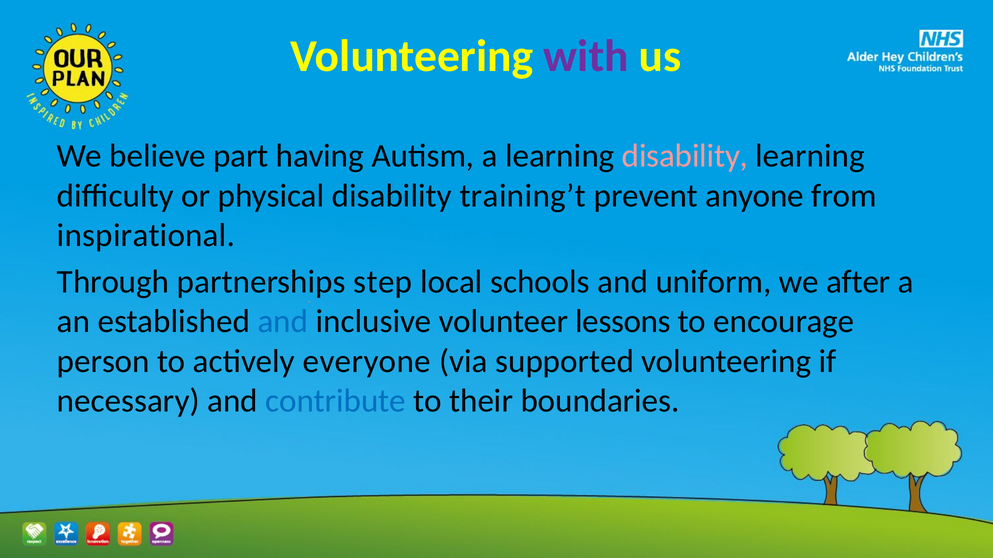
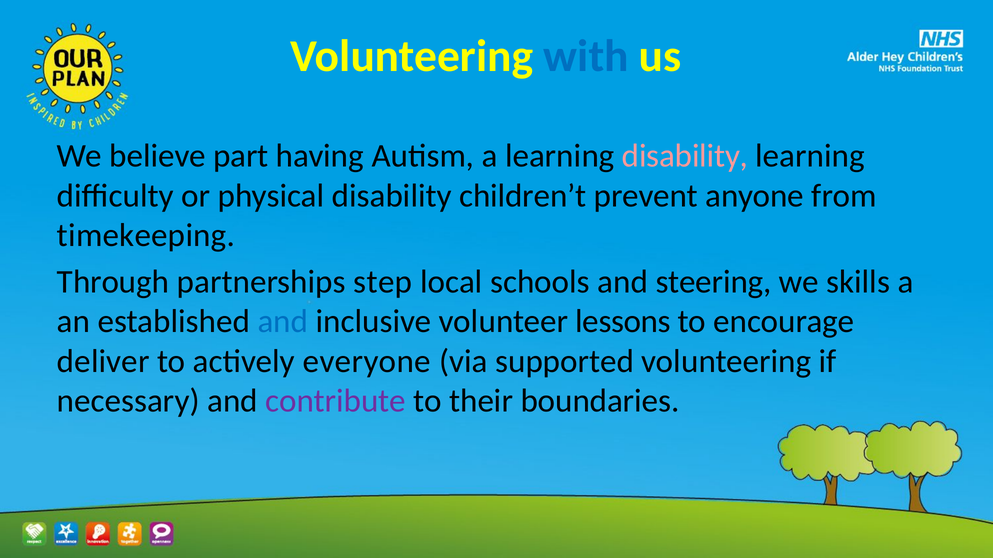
with colour: purple -> blue
training’t: training’t -> children’t
inspirational: inspirational -> timekeeping
uniform: uniform -> steering
after: after -> skills
person: person -> deliver
contribute colour: blue -> purple
